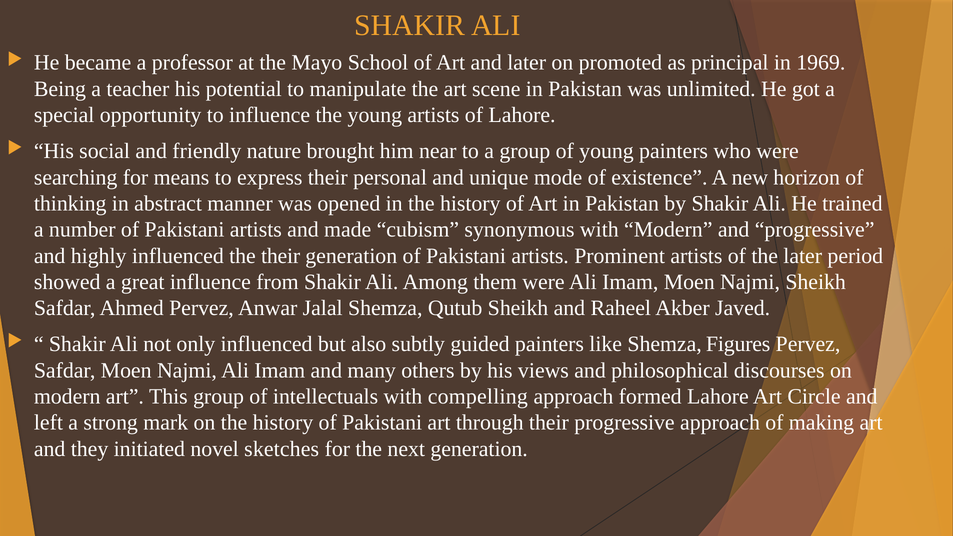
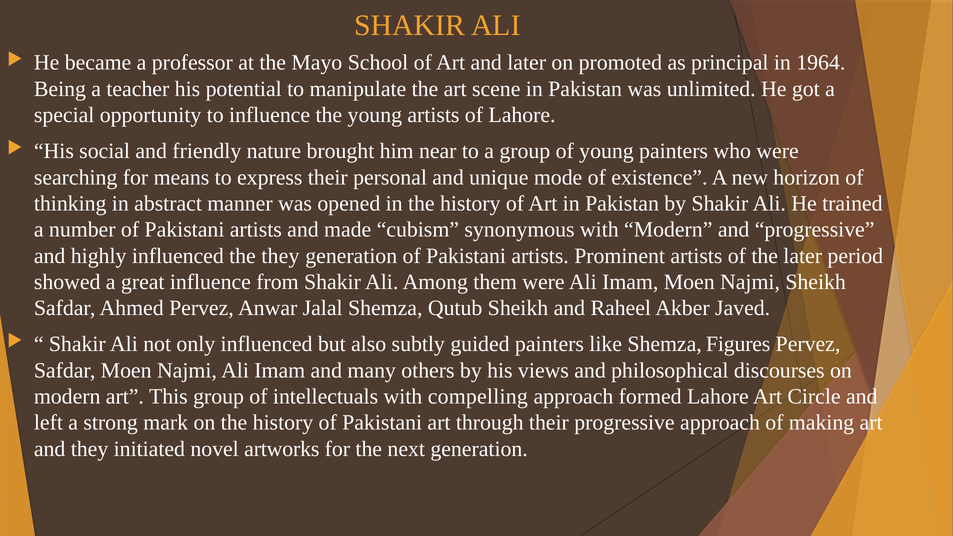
1969: 1969 -> 1964
the their: their -> they
sketches: sketches -> artworks
